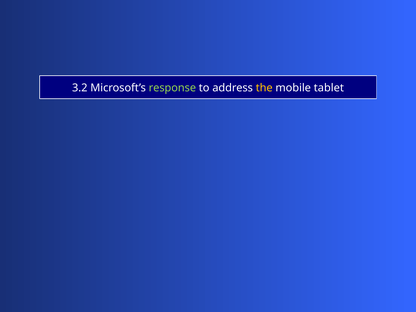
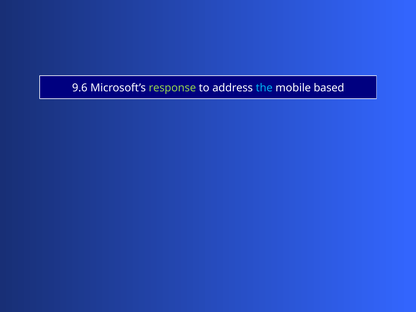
3.2: 3.2 -> 9.6
the colour: yellow -> light blue
tablet: tablet -> based
